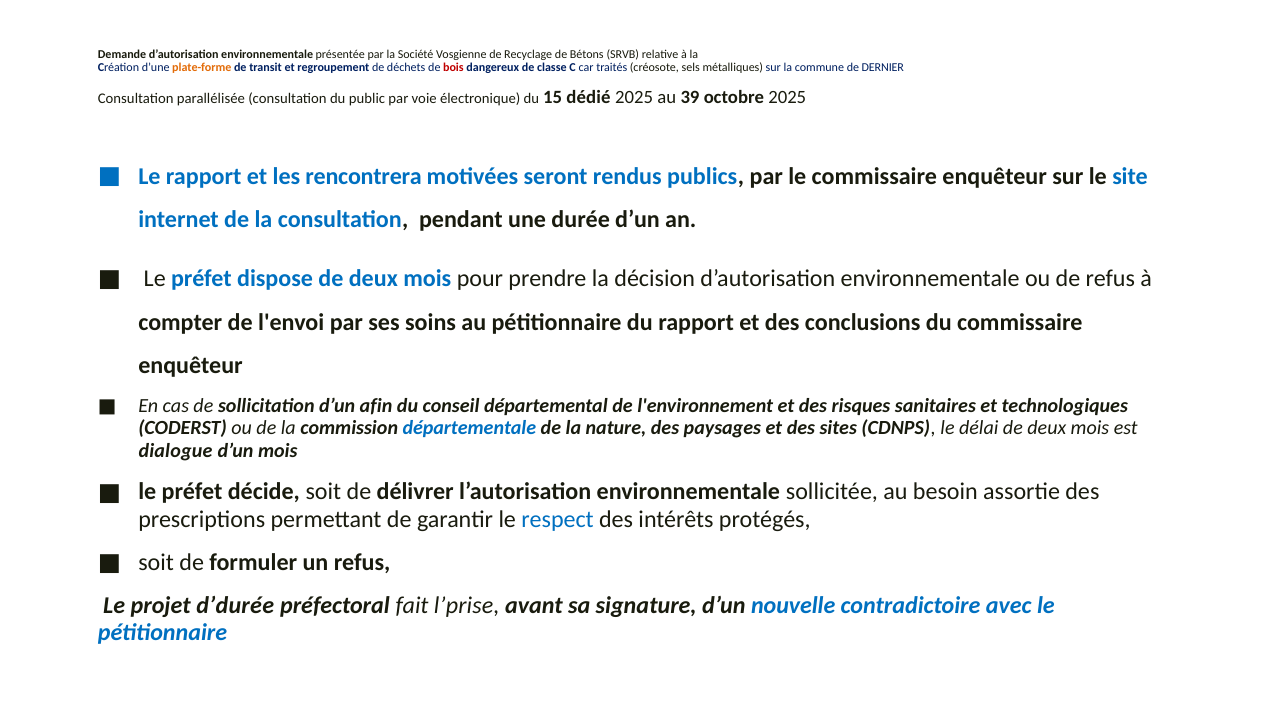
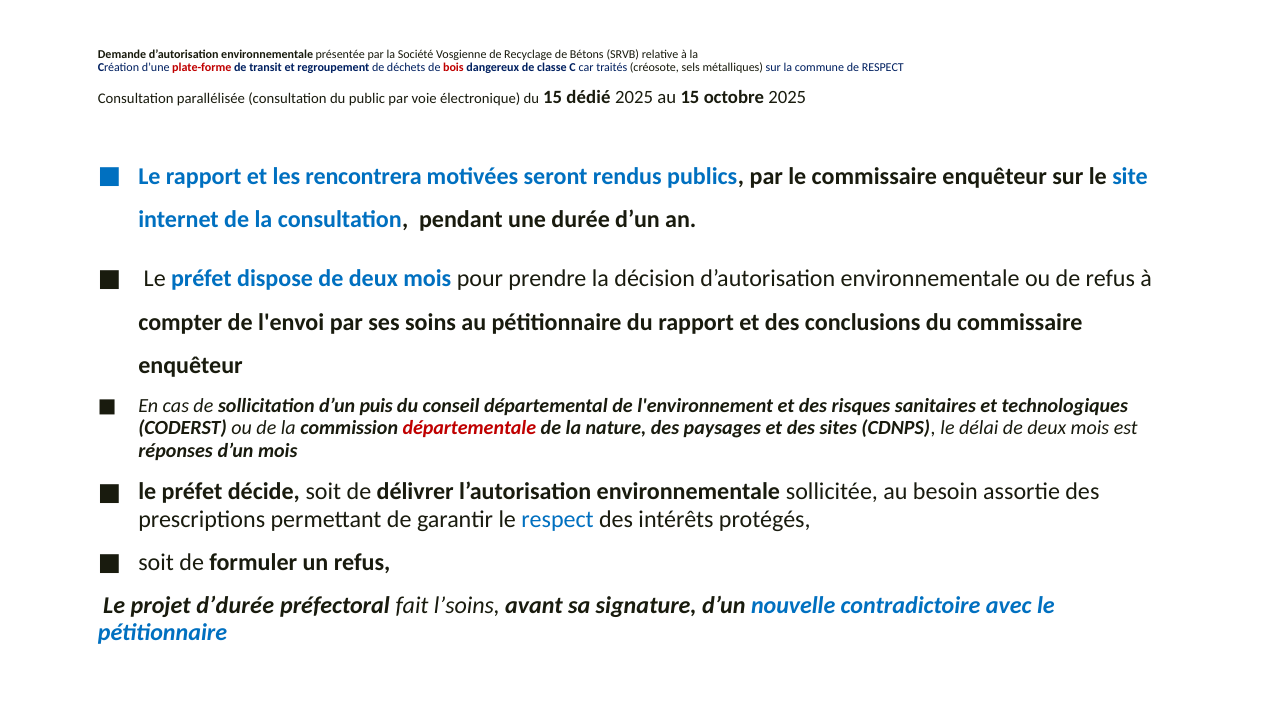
plate-forme colour: orange -> red
de DERNIER: DERNIER -> RESPECT
au 39: 39 -> 15
afin: afin -> puis
départementale colour: blue -> red
dialogue: dialogue -> réponses
l’prise: l’prise -> l’soins
